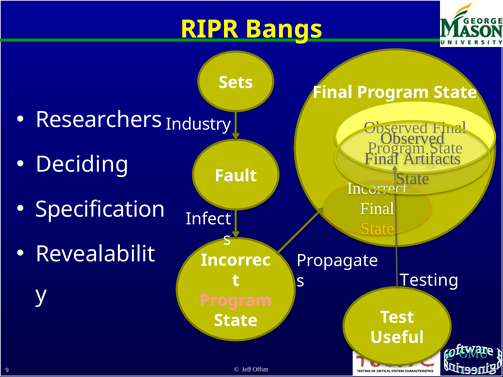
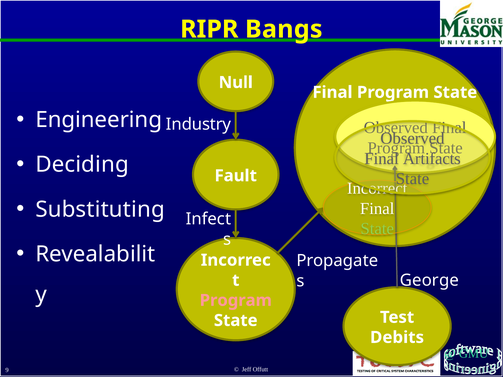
Sets: Sets -> Null
Researchers: Researchers -> Engineering
Specification: Specification -> Substituting
State at (377, 229) colour: yellow -> light green
Testing: Testing -> George
Useful: Useful -> Debits
